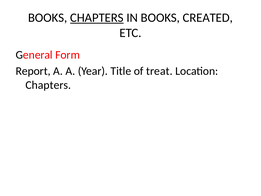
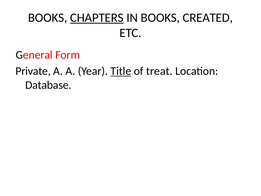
Report: Report -> Private
Title underline: none -> present
Chapters at (48, 85): Chapters -> Database
